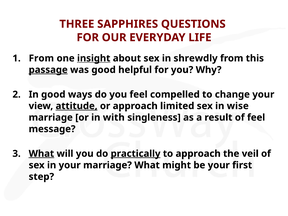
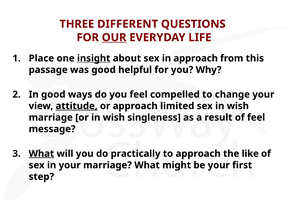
SAPPHIRES: SAPPHIRES -> DIFFERENT
OUR underline: none -> present
From at (41, 58): From -> Place
in shrewdly: shrewdly -> approach
passage underline: present -> none
sex in wise: wise -> wish
or in with: with -> wish
practically underline: present -> none
veil: veil -> like
